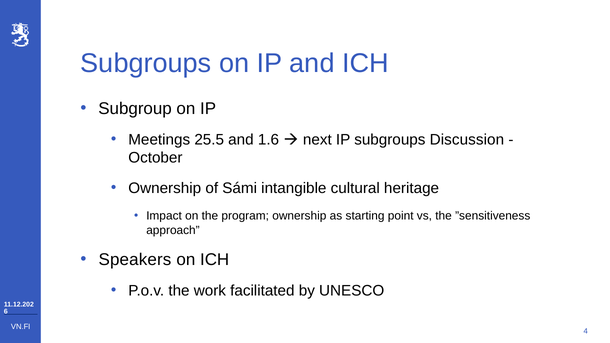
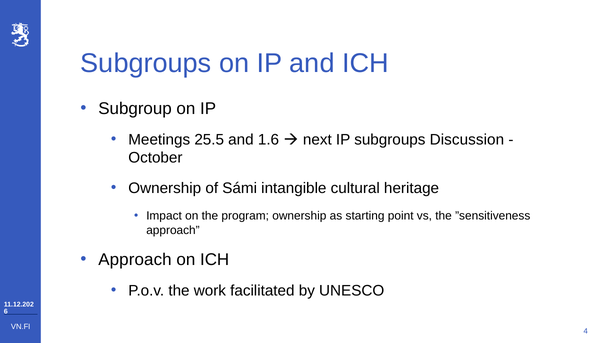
Speakers at (135, 260): Speakers -> Approach
